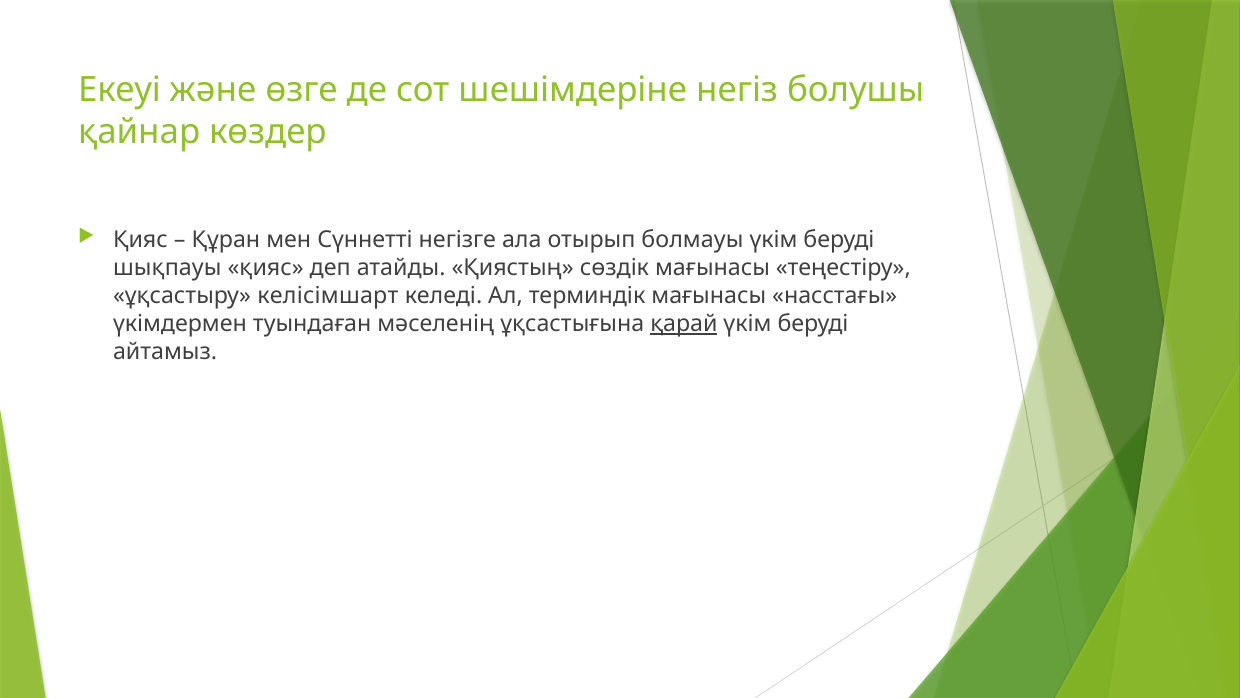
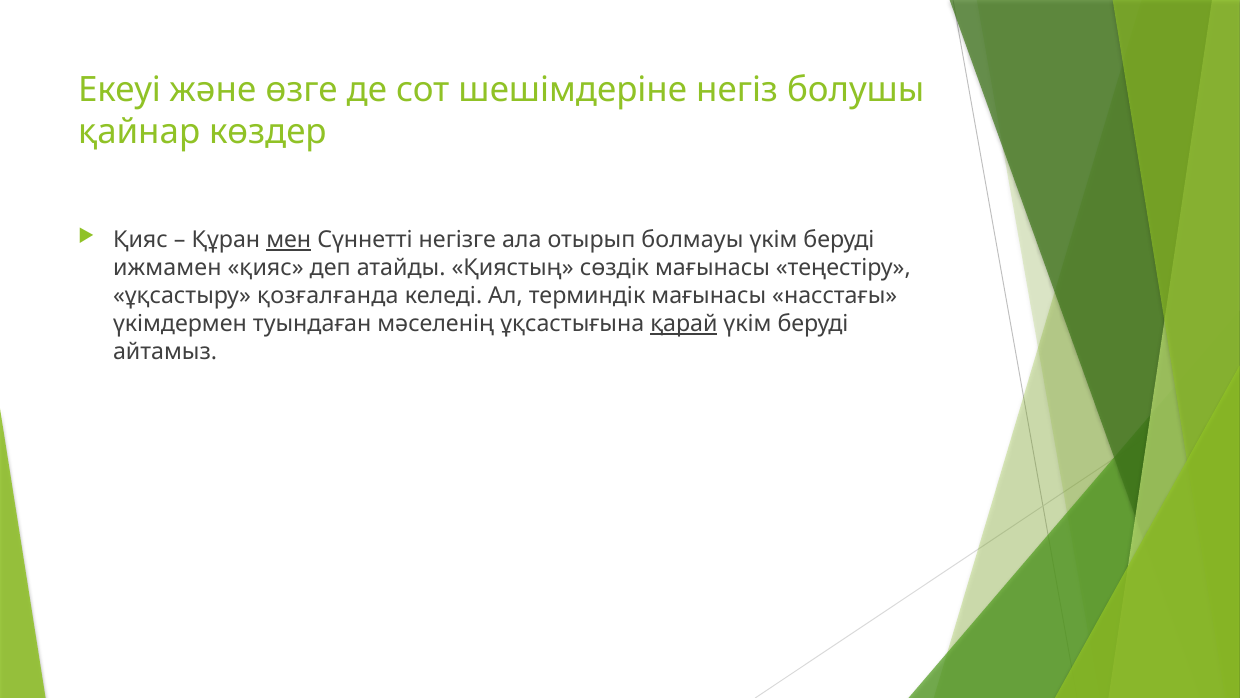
мен underline: none -> present
шықпауы: шықпауы -> ижмамен
келісімшарт: келісімшарт -> қозғалғанда
